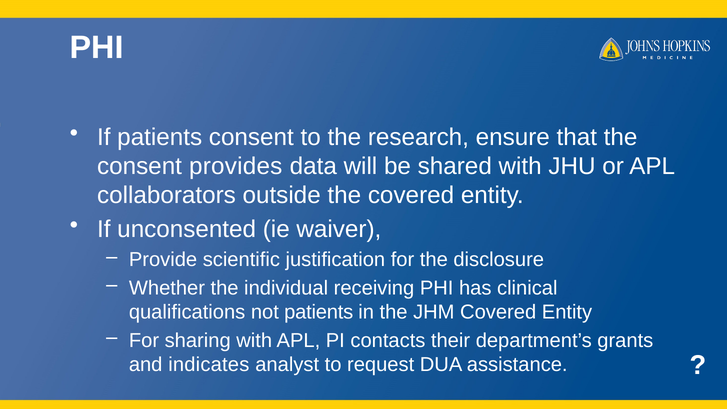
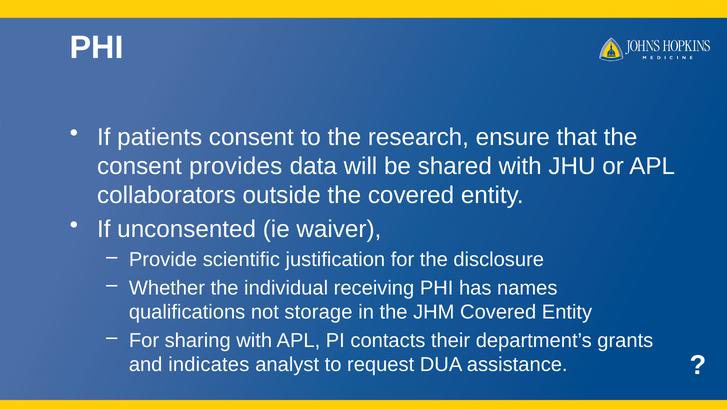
clinical: clinical -> names
not patients: patients -> storage
